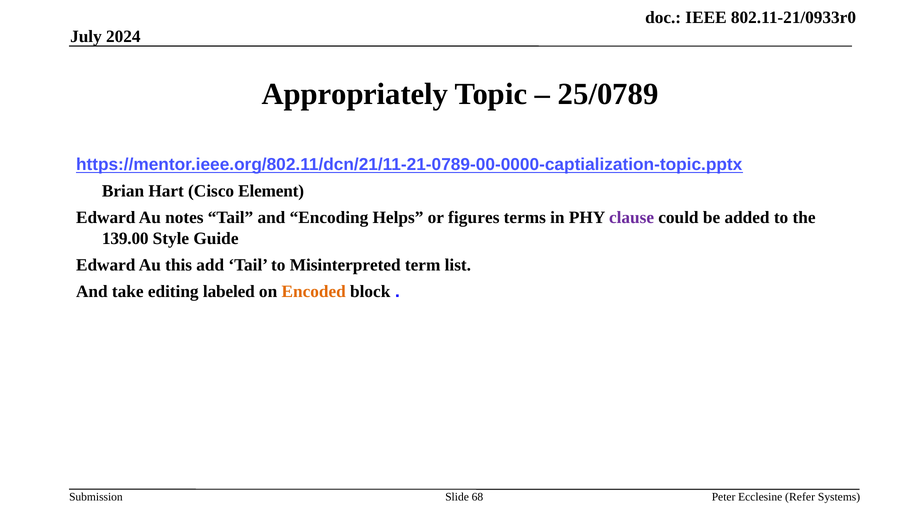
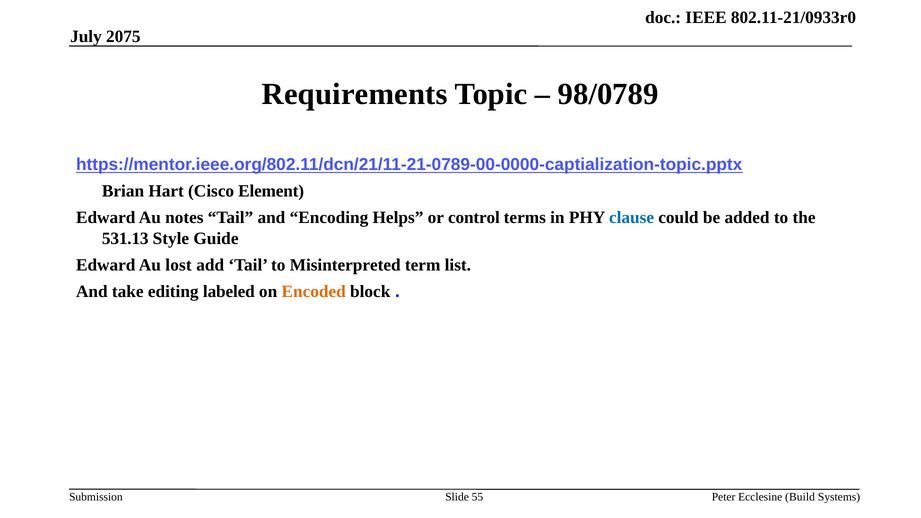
2024: 2024 -> 2075
Appropriately: Appropriately -> Requirements
25/0789: 25/0789 -> 98/0789
figures: figures -> control
clause colour: purple -> blue
139.00: 139.00 -> 531.13
this: this -> lost
68: 68 -> 55
Refer: Refer -> Build
